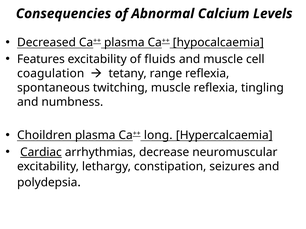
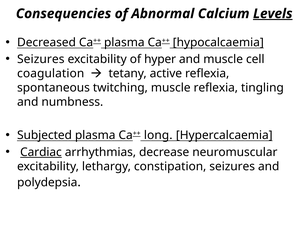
Levels underline: none -> present
Features at (41, 59): Features -> Seizures
fluids: fluids -> hyper
range: range -> active
Choildren: Choildren -> Subjected
